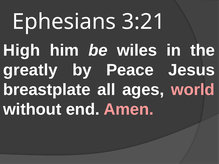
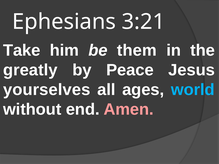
High: High -> Take
wiles: wiles -> them
breastplate: breastplate -> yourselves
world colour: pink -> light blue
